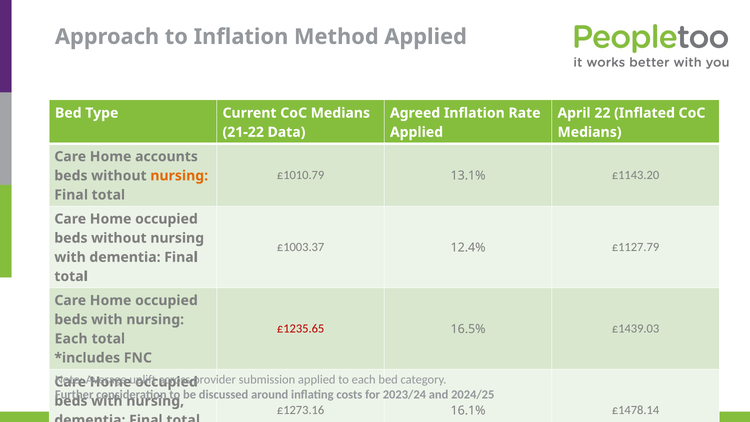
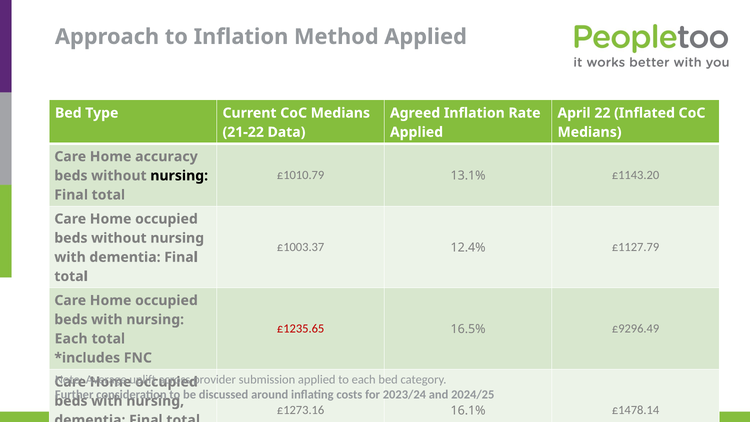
accounts: accounts -> accuracy
nursing at (179, 176) colour: orange -> black
£1439.03: £1439.03 -> £9296.49
